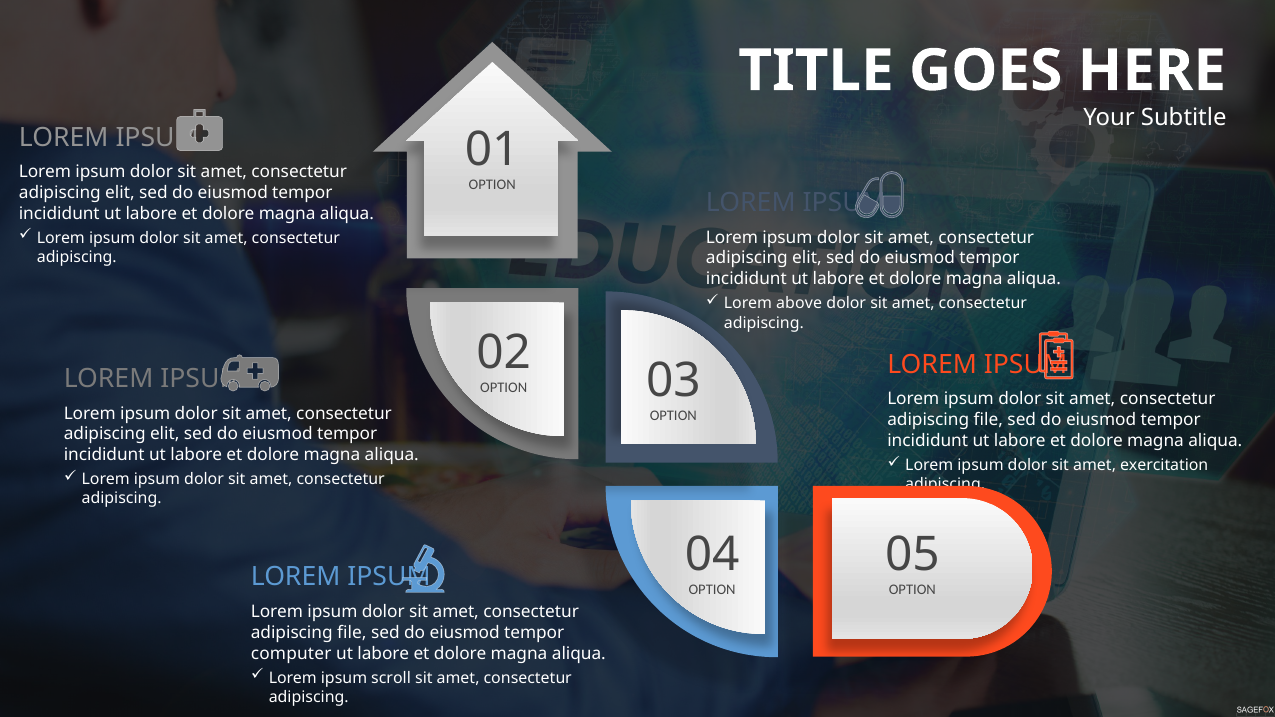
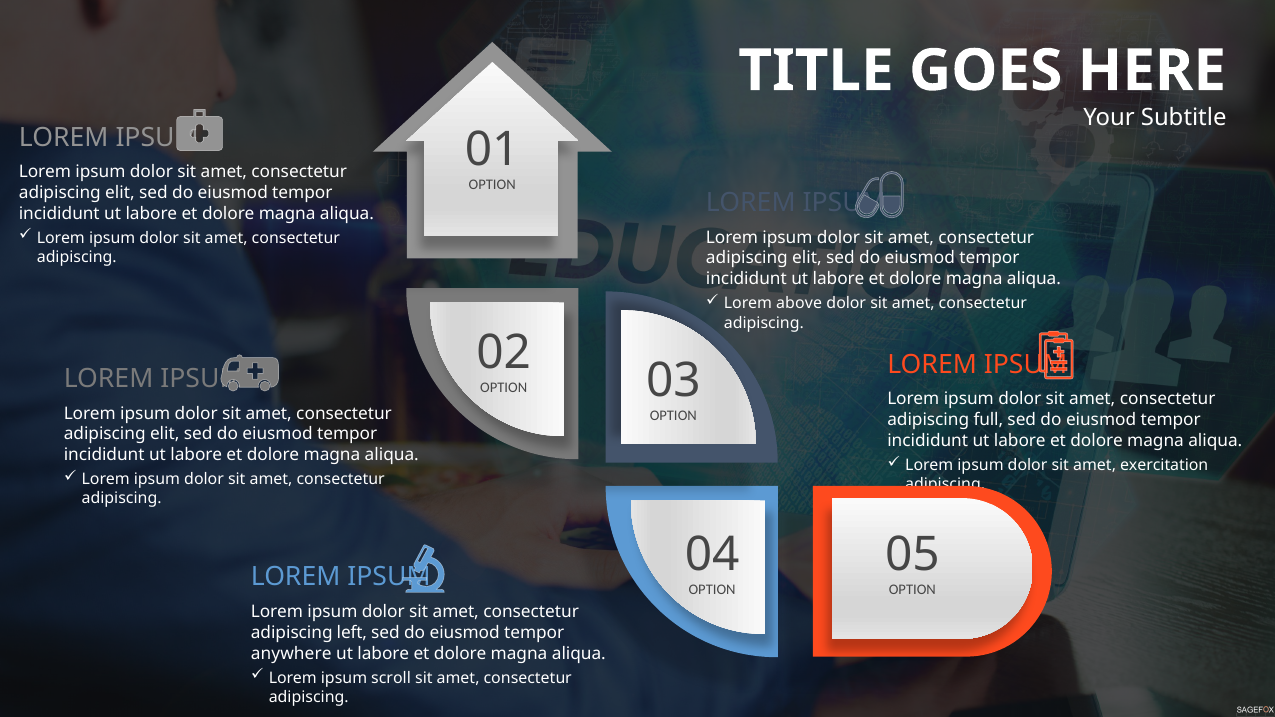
file at (988, 420): file -> full
file at (352, 633): file -> left
computer: computer -> anywhere
